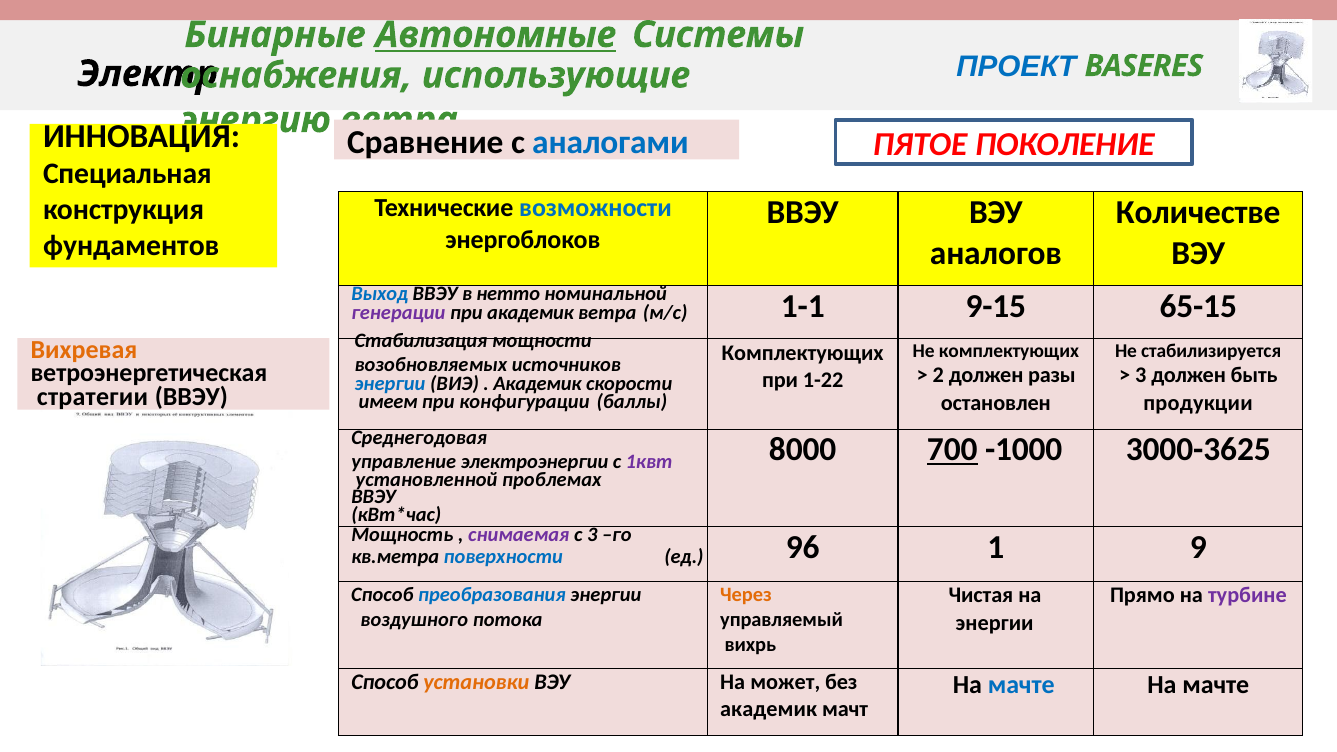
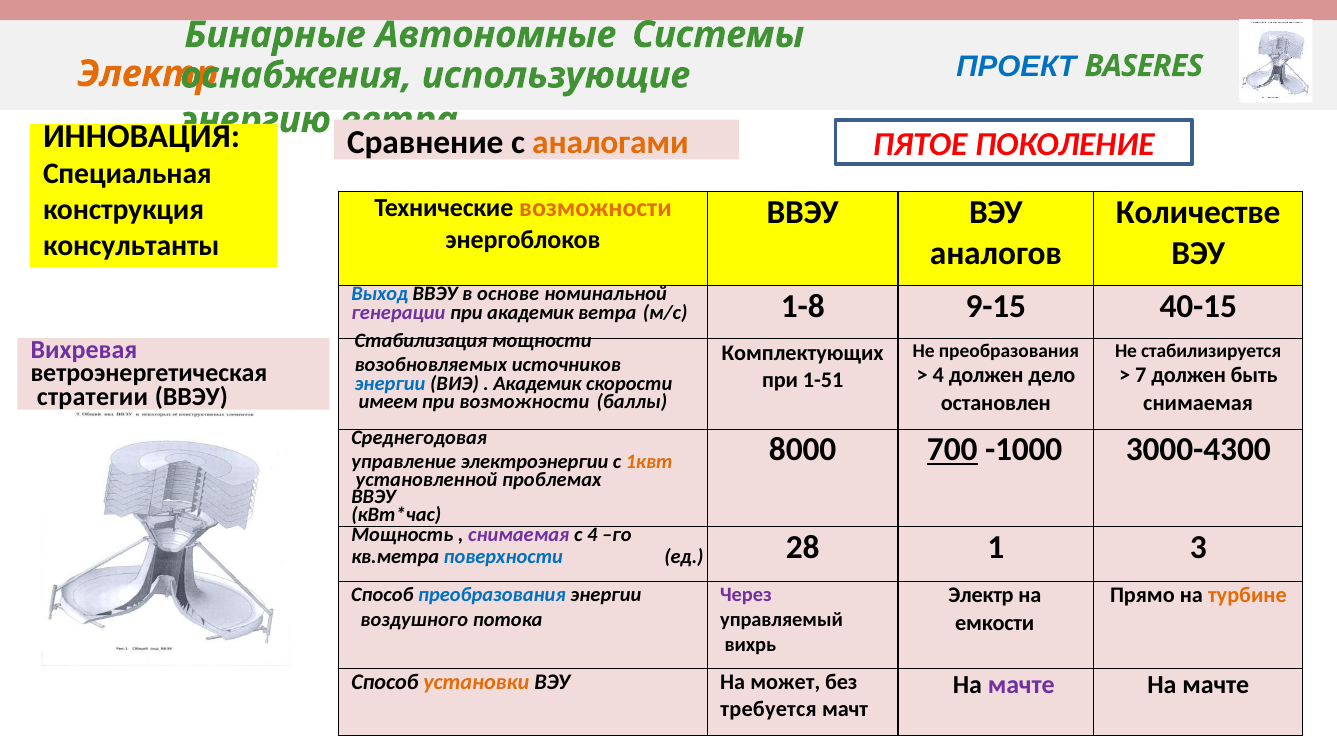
Автономные underline: present -> none
Электр at (147, 74) colour: black -> orange
аналогами colour: blue -> orange
возможности at (595, 208) colour: blue -> orange
фундаментов: фундаментов -> консультанты
нетто: нетто -> основе
1-1: 1-1 -> 1-8
65-15: 65-15 -> 40-15
Вихревая colour: orange -> purple
Не комплектующих: комплектующих -> преобразования
2 at (938, 376): 2 -> 4
разы: разы -> дело
3 at (1141, 376): 3 -> 7
1-22: 1-22 -> 1-51
продукции at (1198, 403): продукции -> снимаемая
при конфигурации: конфигурации -> возможности
3000-3625: 3000-3625 -> 3000-4300
1квт colour: purple -> orange
с 3: 3 -> 4
96: 96 -> 28
9: 9 -> 3
Через colour: orange -> purple
Чистая at (981, 596): Чистая -> Электр
турбине colour: purple -> orange
энергии at (995, 623): энергии -> емкости
мачте at (1021, 685) colour: blue -> purple
академик at (769, 710): академик -> требуется
